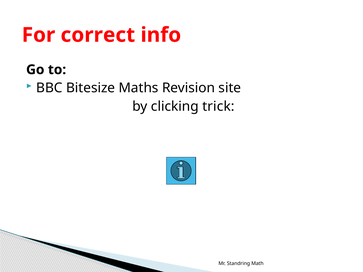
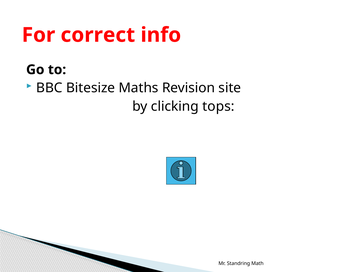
trick: trick -> tops
